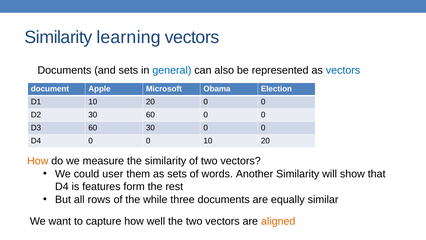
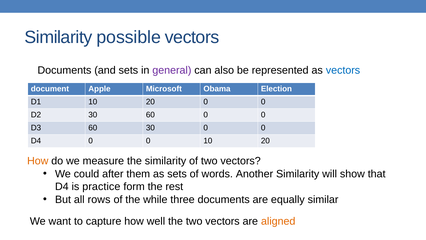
learning: learning -> possible
general colour: blue -> purple
user: user -> after
features: features -> practice
